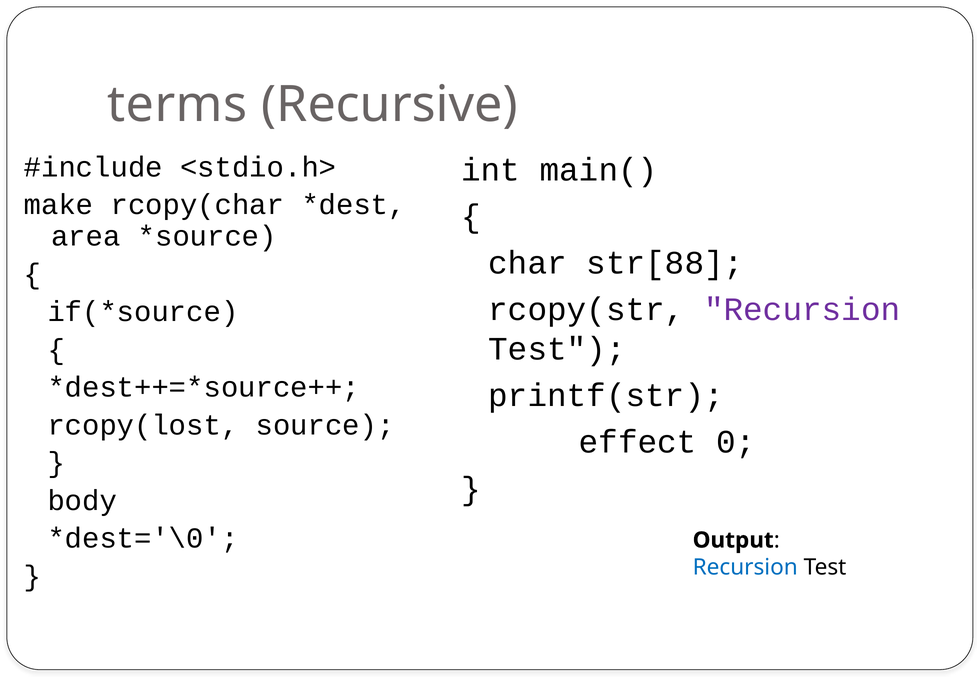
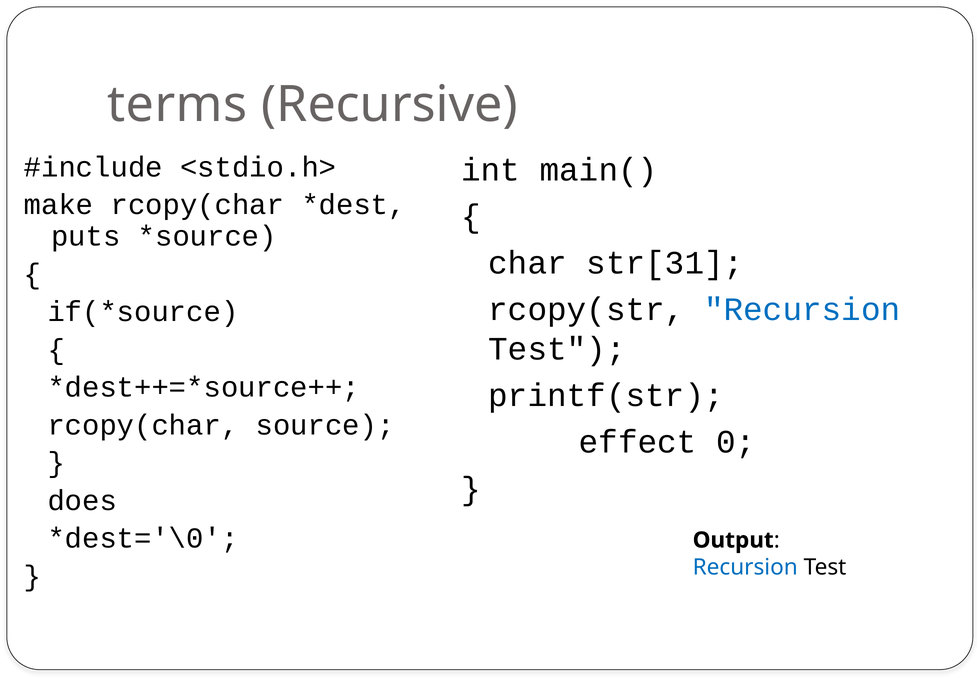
area: area -> puts
str[88: str[88 -> str[31
Recursion at (802, 309) colour: purple -> blue
rcopy(lost at (143, 425): rcopy(lost -> rcopy(char
body: body -> does
